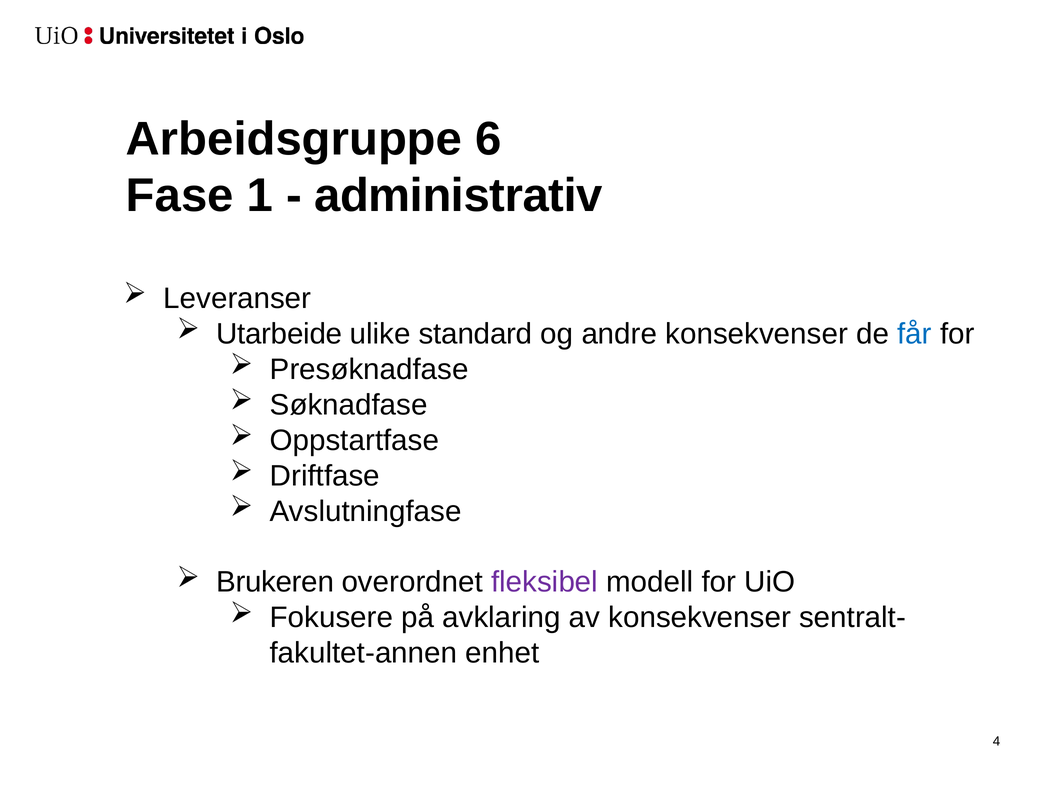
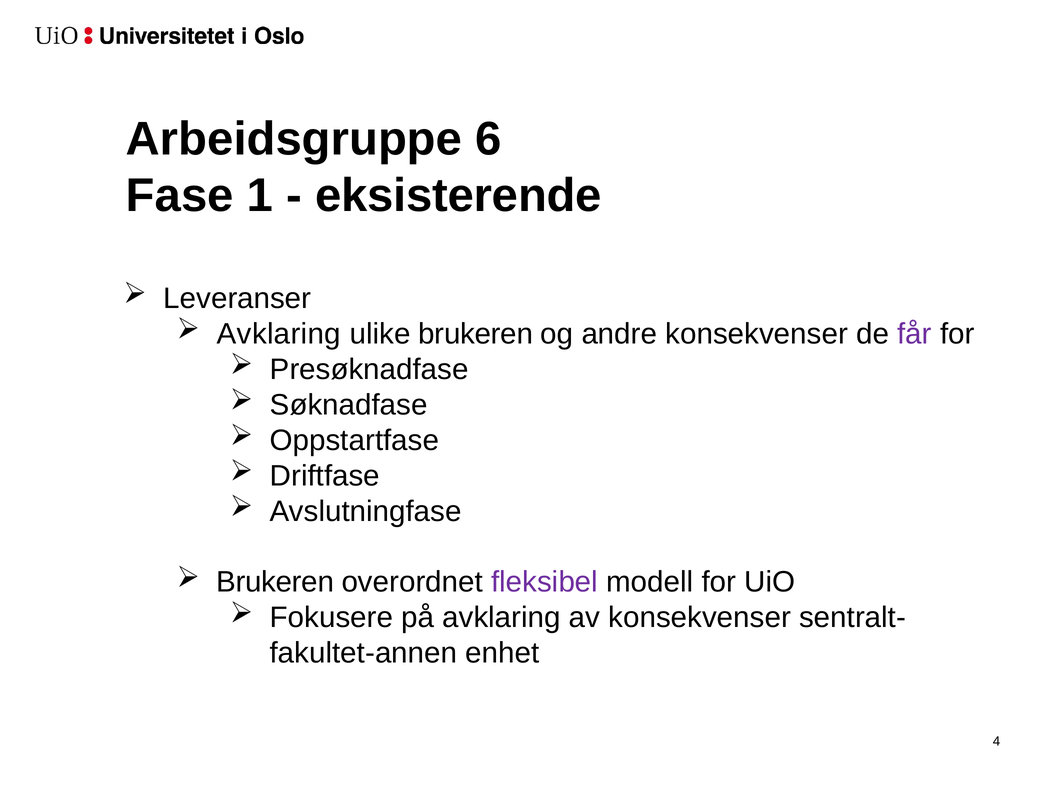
administrativ: administrativ -> eksisterende
Utarbeide at (279, 334): Utarbeide -> Avklaring
ulike standard: standard -> brukeren
får colour: blue -> purple
